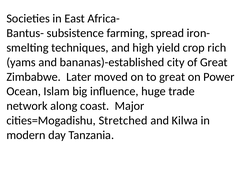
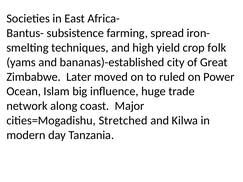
rich: rich -> folk
to great: great -> ruled
